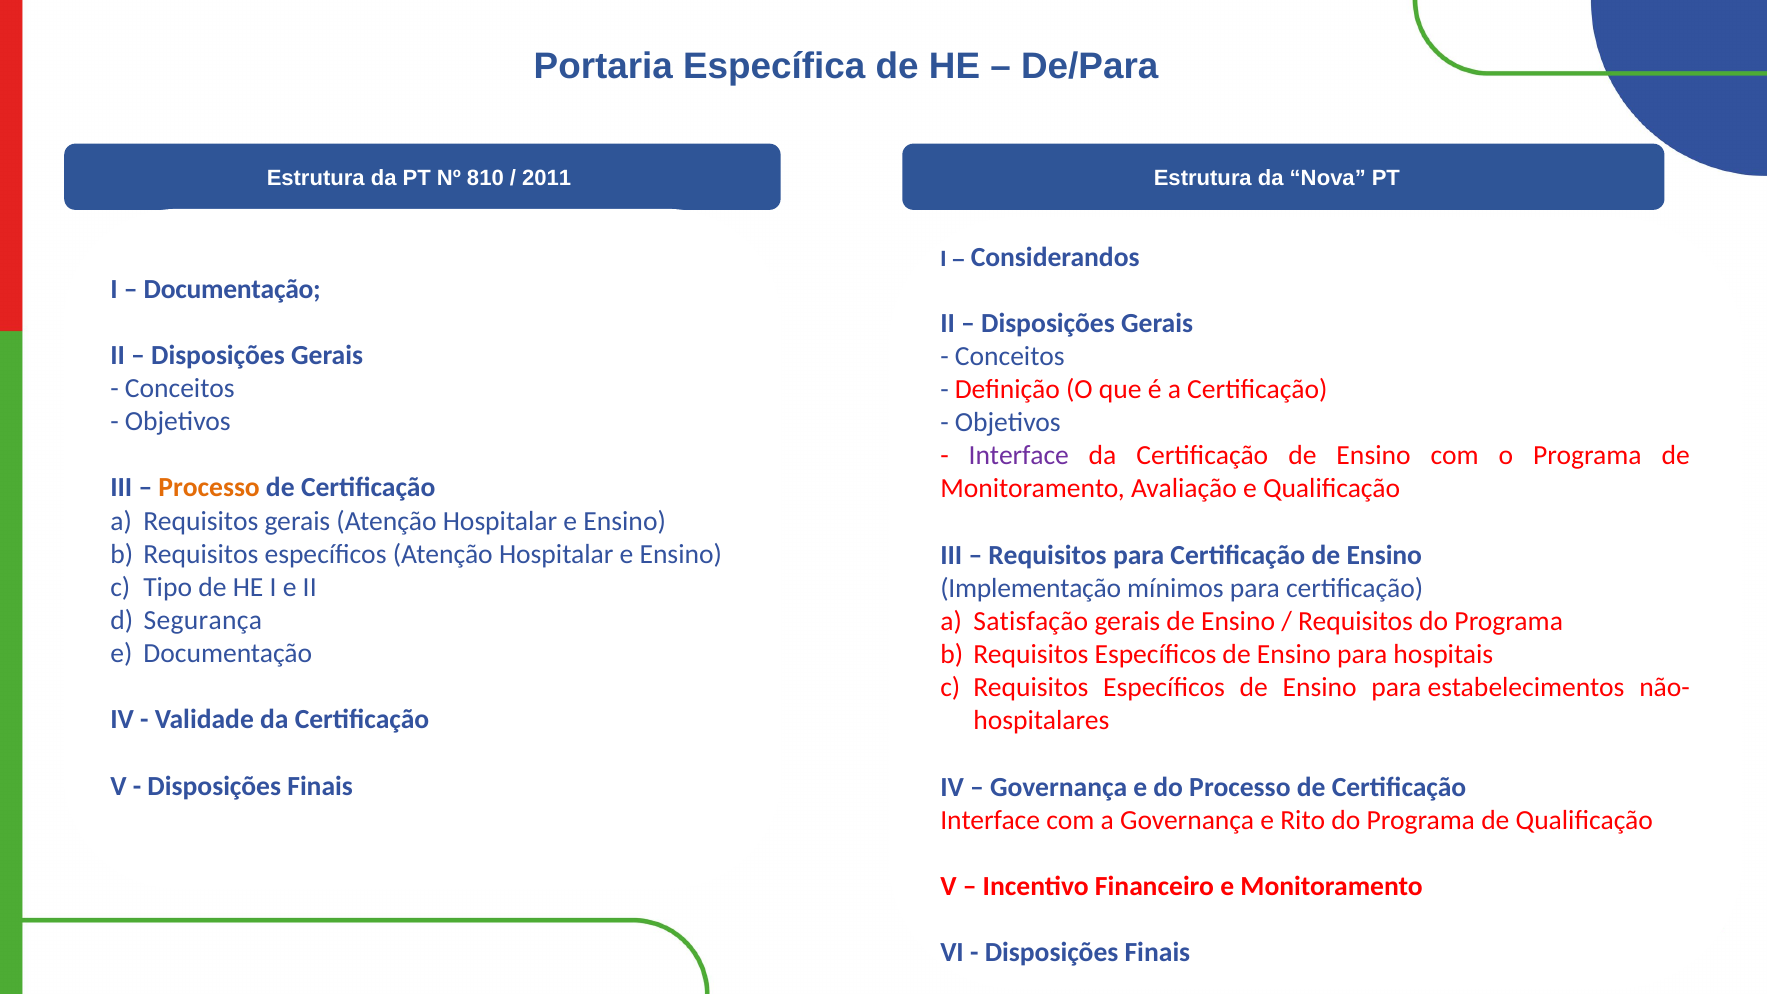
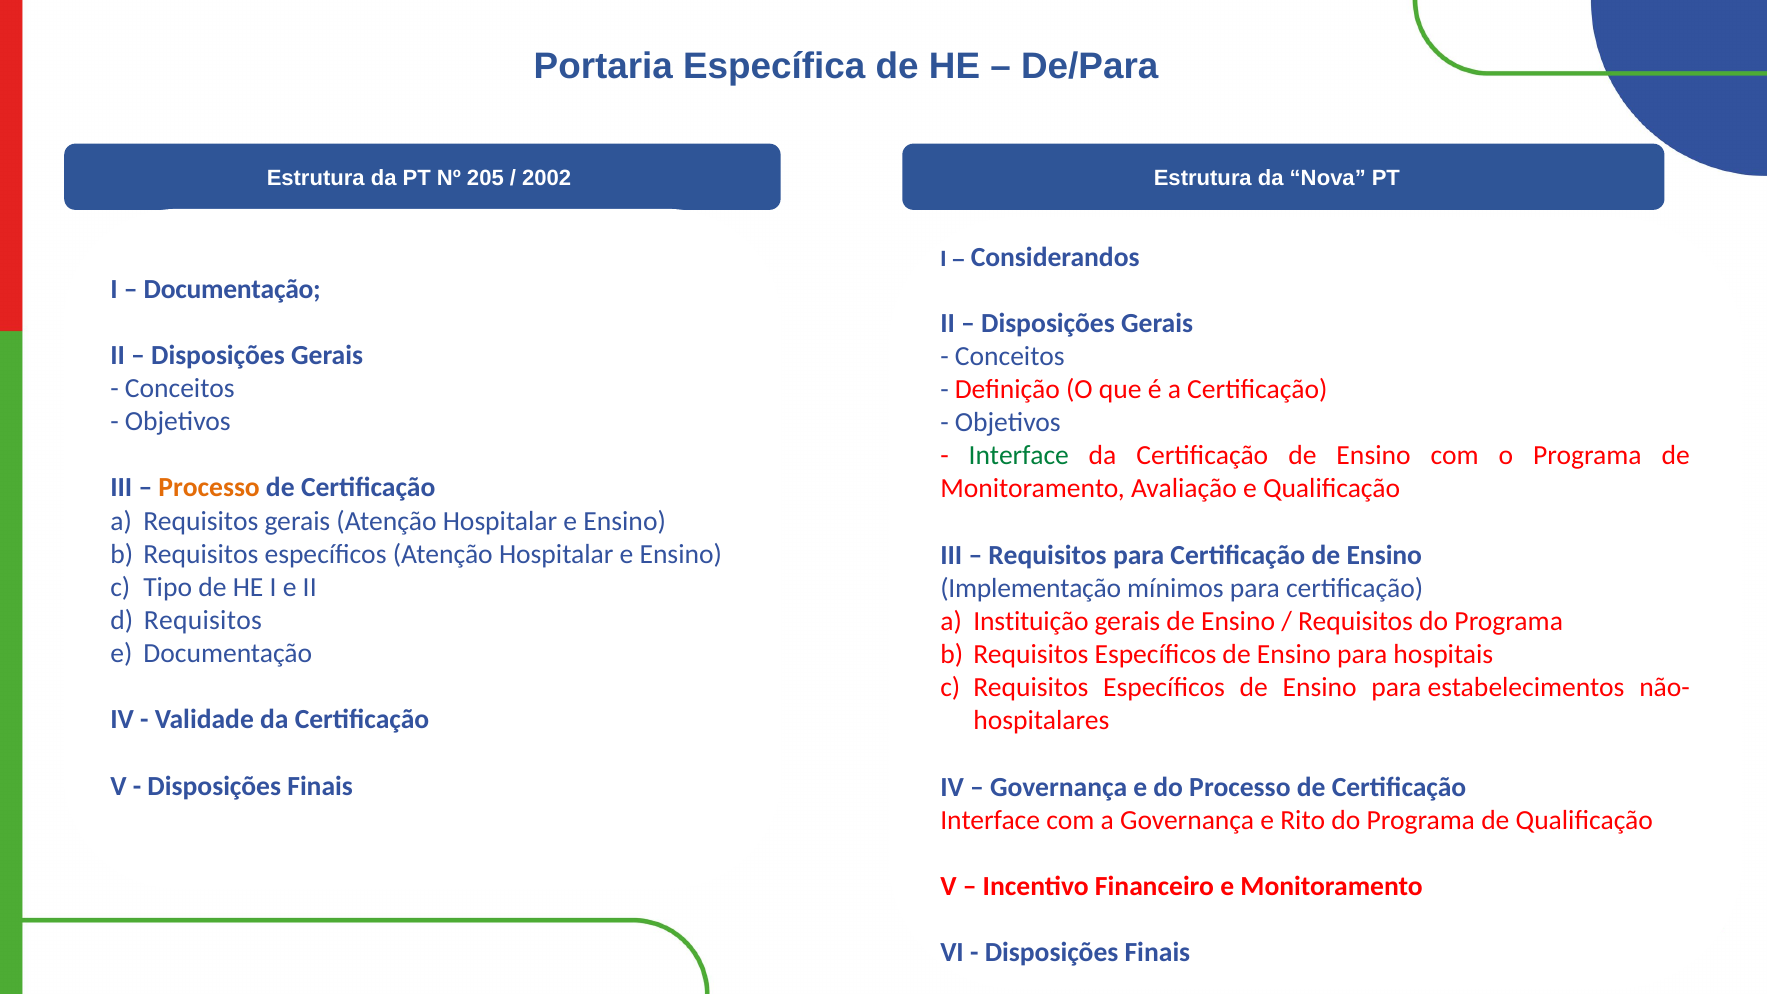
810: 810 -> 205
2011: 2011 -> 2002
Interface at (1019, 456) colour: purple -> green
Segurança at (203, 620): Segurança -> Requisitos
Satisfação: Satisfação -> Instituição
